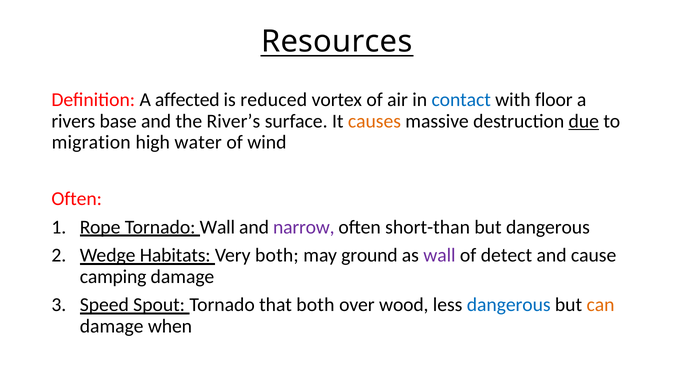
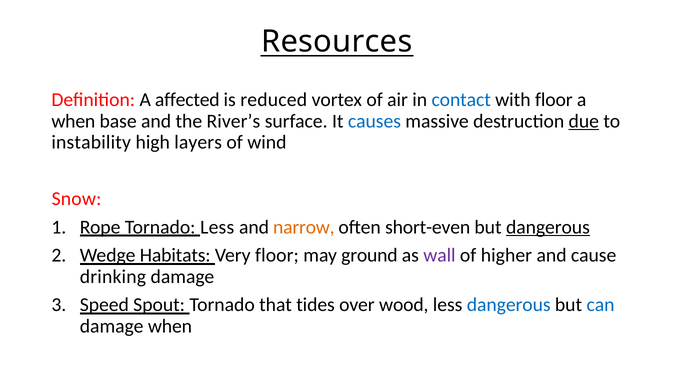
rivers at (73, 121): rivers -> when
causes colour: orange -> blue
migration: migration -> instability
water: water -> layers
Often at (77, 199): Often -> Snow
Tornado Wall: Wall -> Less
narrow colour: purple -> orange
short-than: short-than -> short-even
dangerous at (548, 227) underline: none -> present
Very both: both -> floor
detect: detect -> higher
camping: camping -> drinking
that both: both -> tides
can colour: orange -> blue
